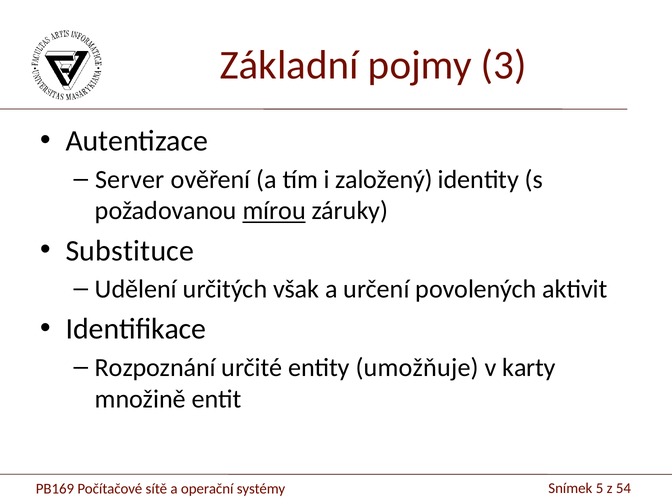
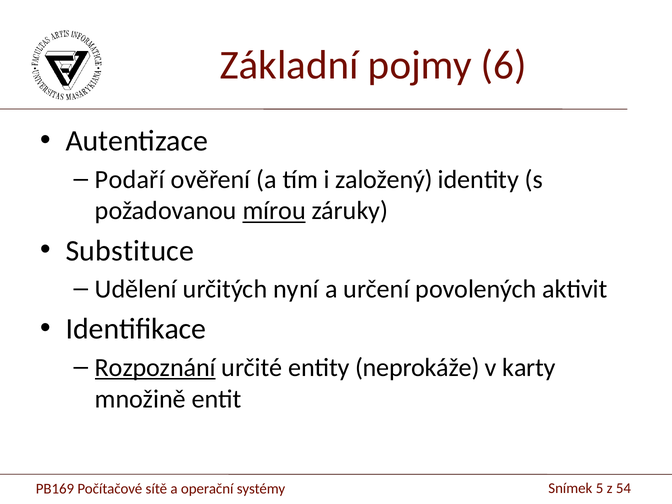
3: 3 -> 6
Server: Server -> Podaří
však: však -> nyní
Rozpoznání underline: none -> present
umožňuje: umožňuje -> neprokáže
